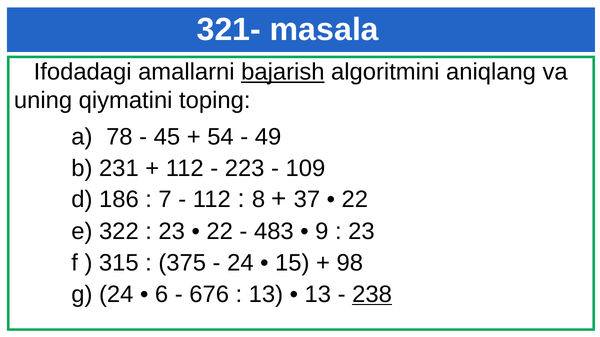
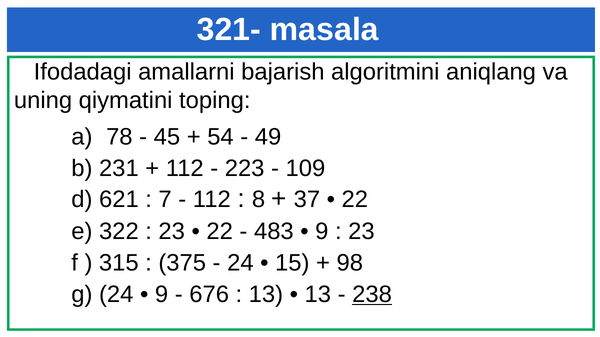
bajarish underline: present -> none
186: 186 -> 621
6 at (162, 295): 6 -> 9
